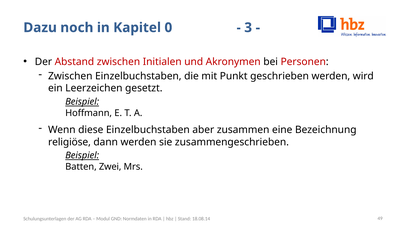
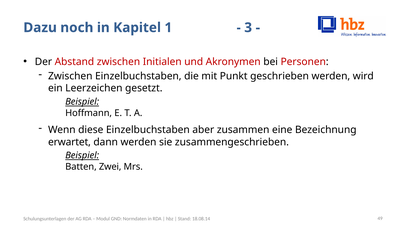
0: 0 -> 1
religiöse: religiöse -> erwartet
